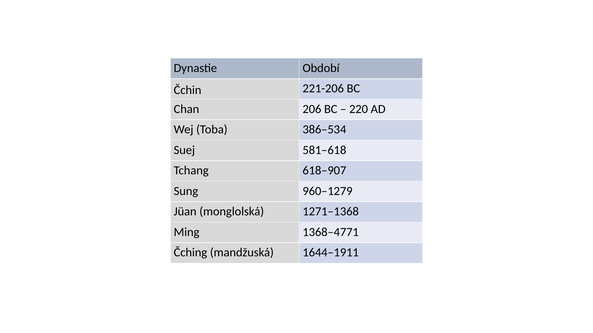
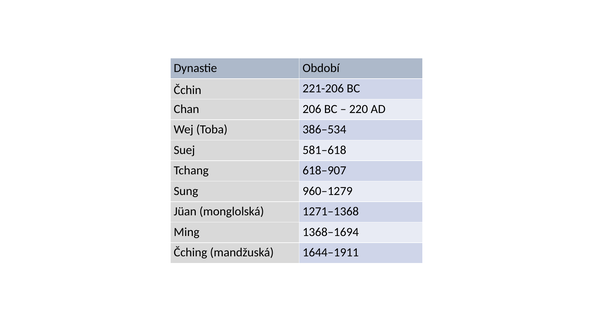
1368–4771: 1368–4771 -> 1368–1694
